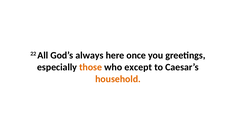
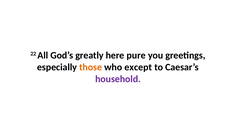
always: always -> greatly
once: once -> pure
household colour: orange -> purple
